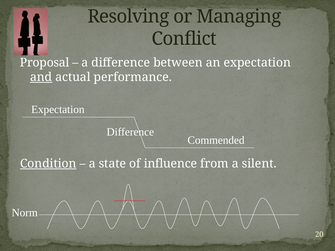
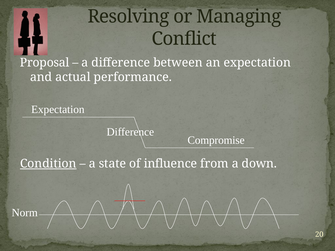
and underline: present -> none
Commended: Commended -> Compromise
silent: silent -> down
